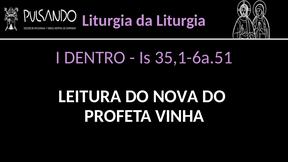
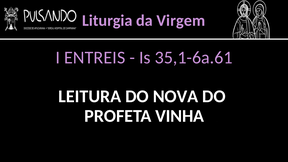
da Liturgia: Liturgia -> Virgem
DENTRO: DENTRO -> ENTREIS
35,1-6a.51: 35,1-6a.51 -> 35,1-6a.61
